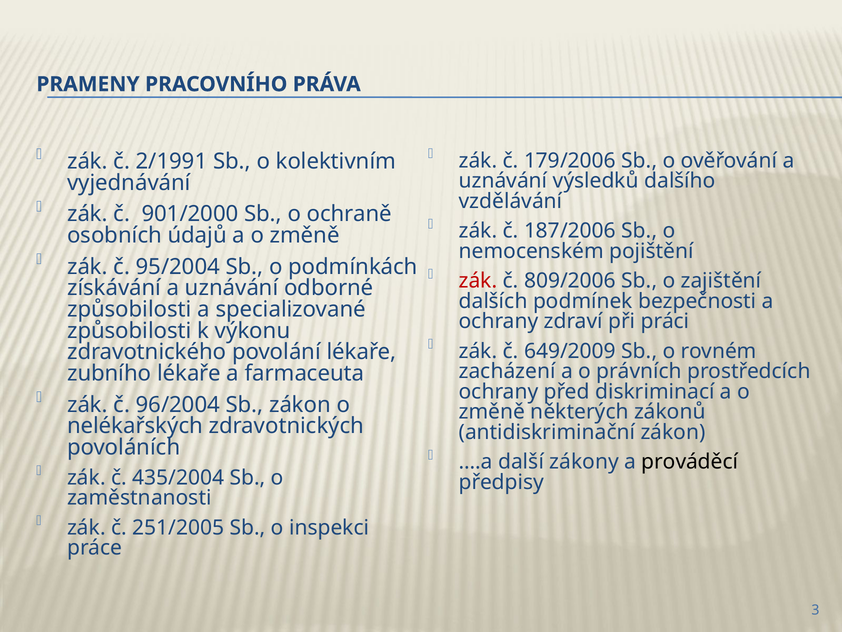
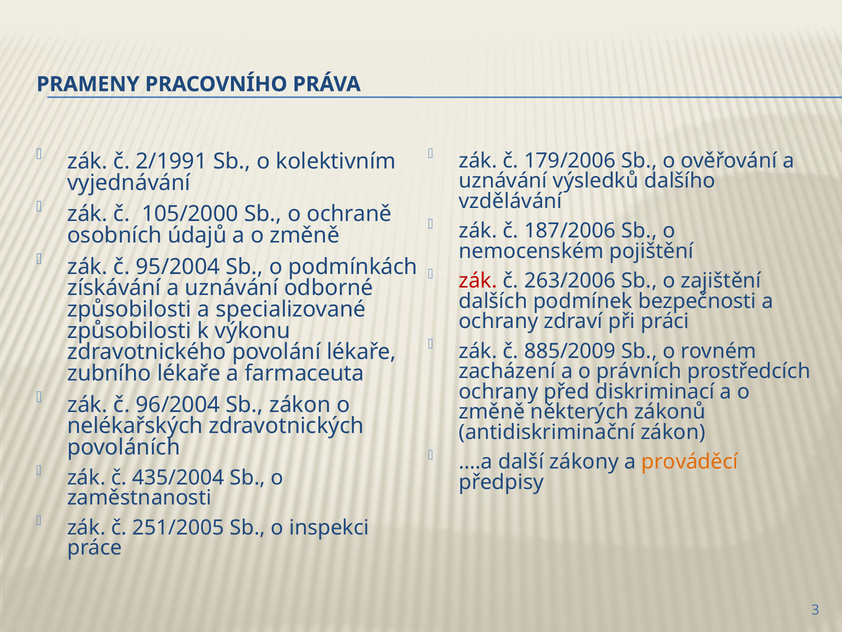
901/2000: 901/2000 -> 105/2000
809/2006: 809/2006 -> 263/2006
649/2009: 649/2009 -> 885/2009
prováděcí colour: black -> orange
